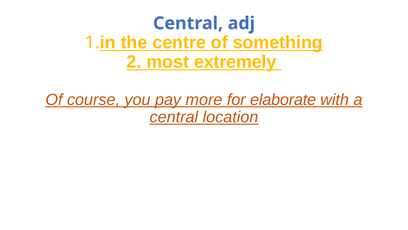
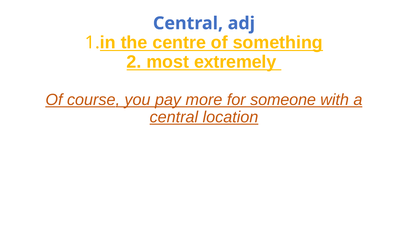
elaborate: elaborate -> someone
